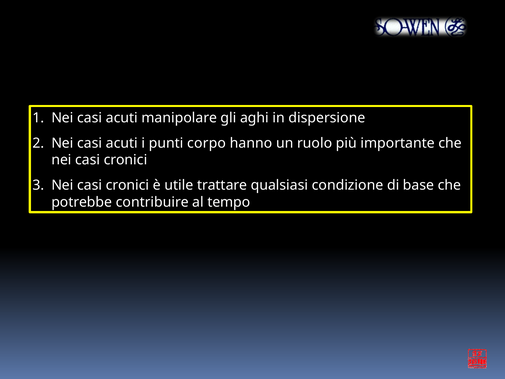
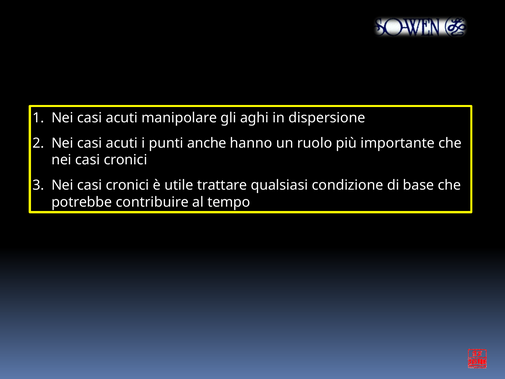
corpo: corpo -> anche
